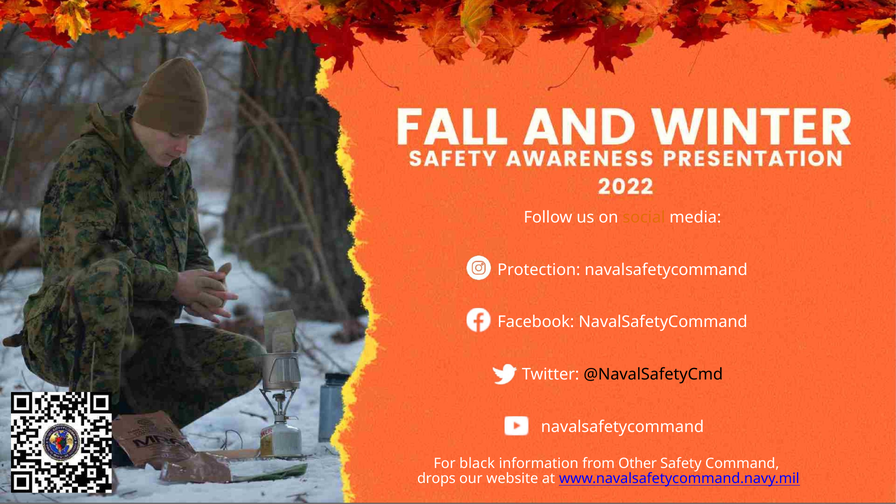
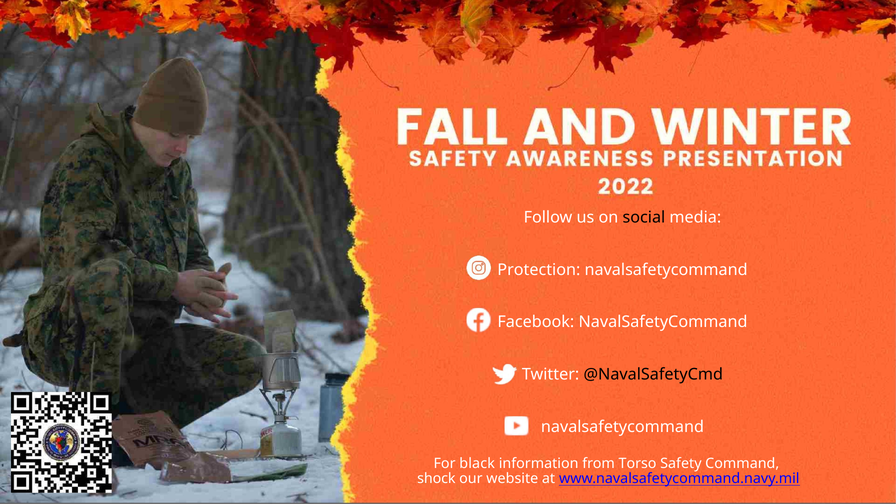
social colour: orange -> black
Other: Other -> Torso
drops: drops -> shock
